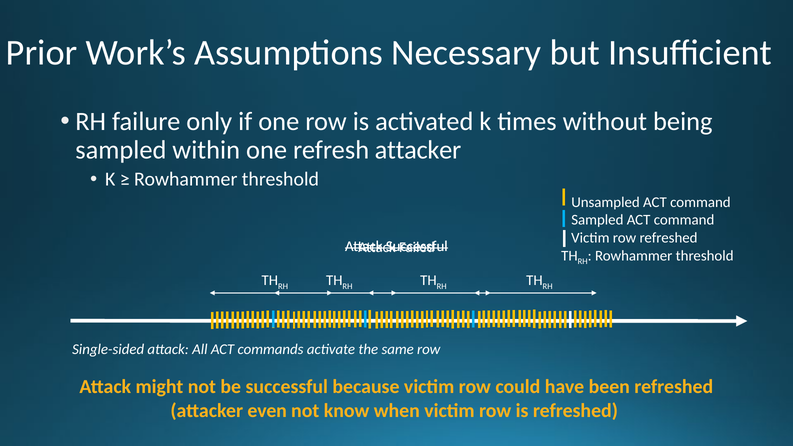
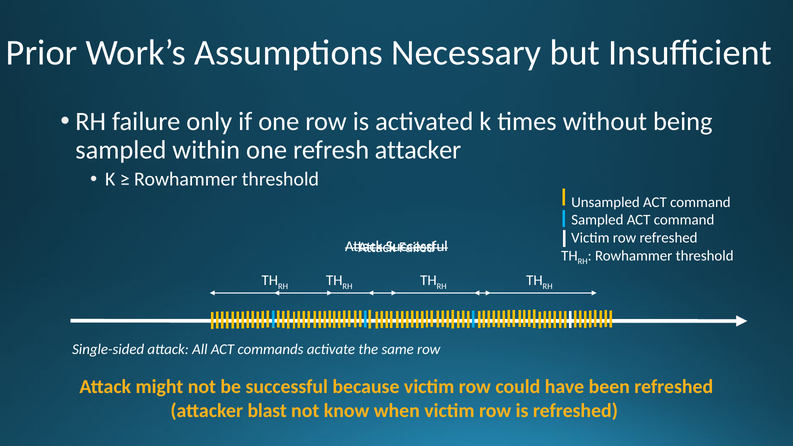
even: even -> blast
